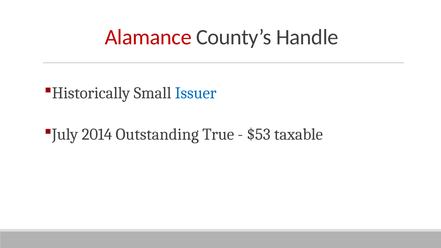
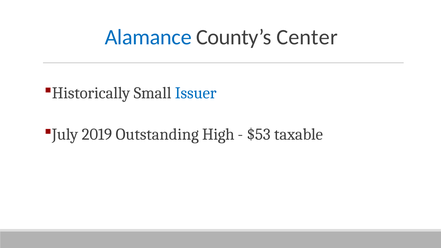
Alamance colour: red -> blue
Handle: Handle -> Center
2014: 2014 -> 2019
True: True -> High
